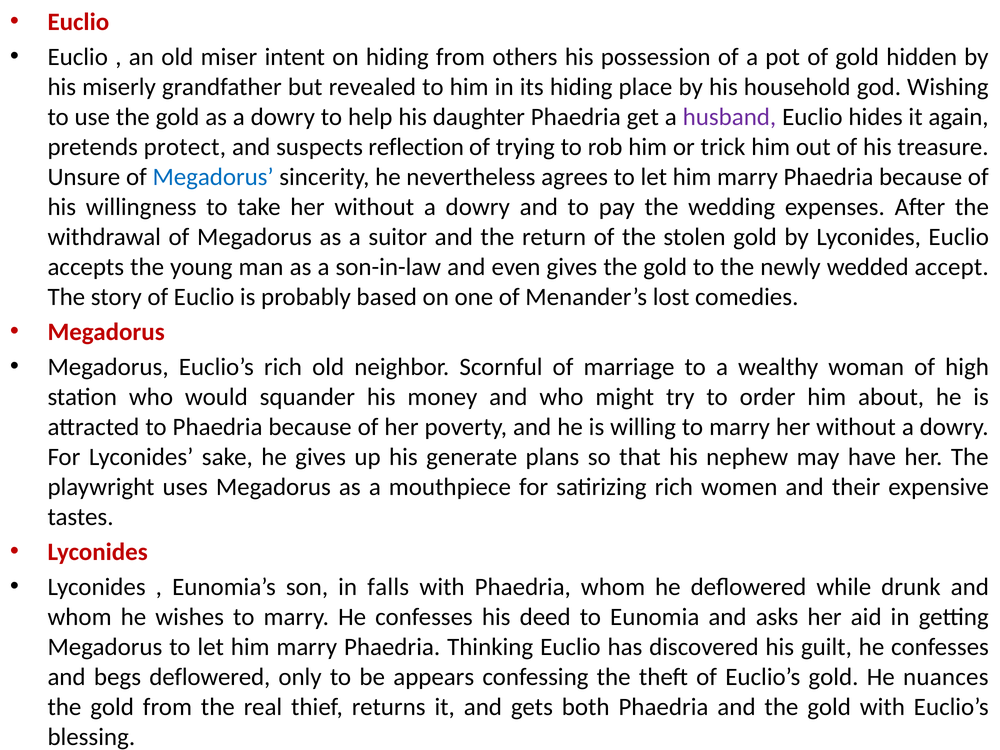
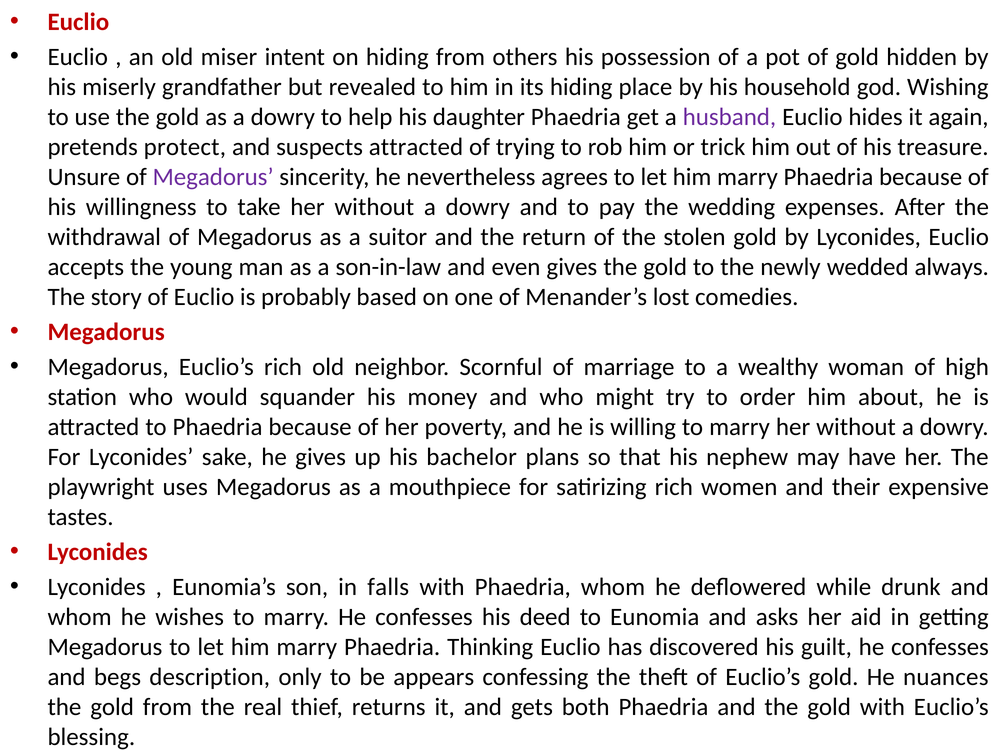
suspects reflection: reflection -> attracted
Megadorus at (213, 177) colour: blue -> purple
accept: accept -> always
generate: generate -> bachelor
begs deflowered: deflowered -> description
